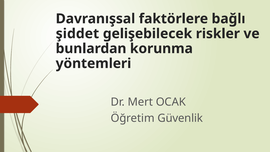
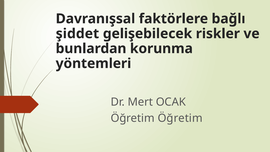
Öğretim Güvenlik: Güvenlik -> Öğretim
